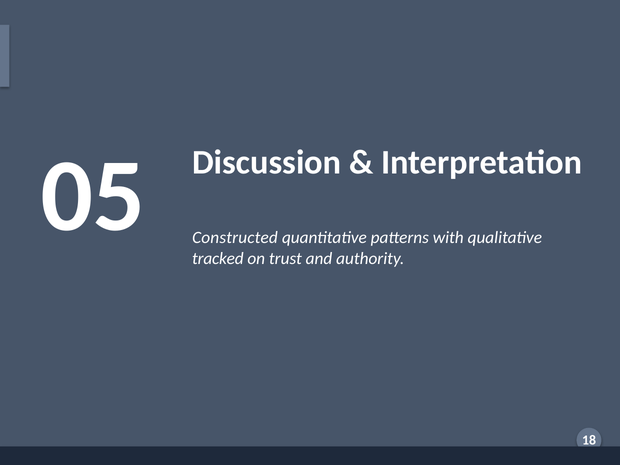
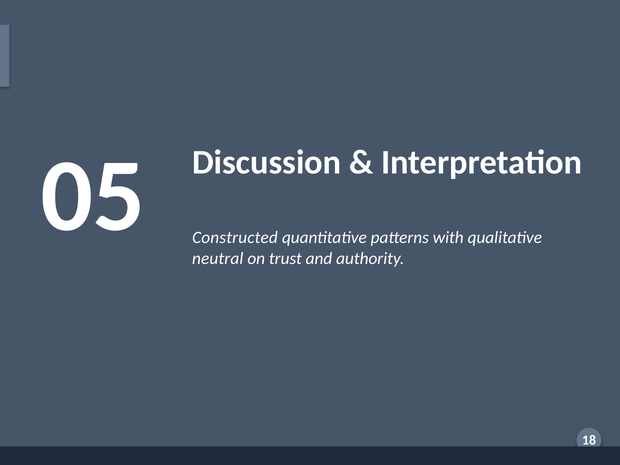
tracked: tracked -> neutral
